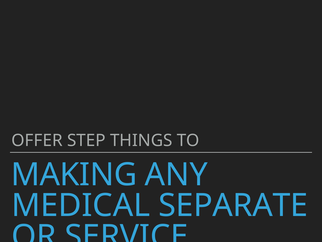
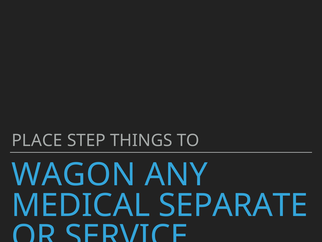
OFFER: OFFER -> PLACE
MAKING: MAKING -> WAGON
